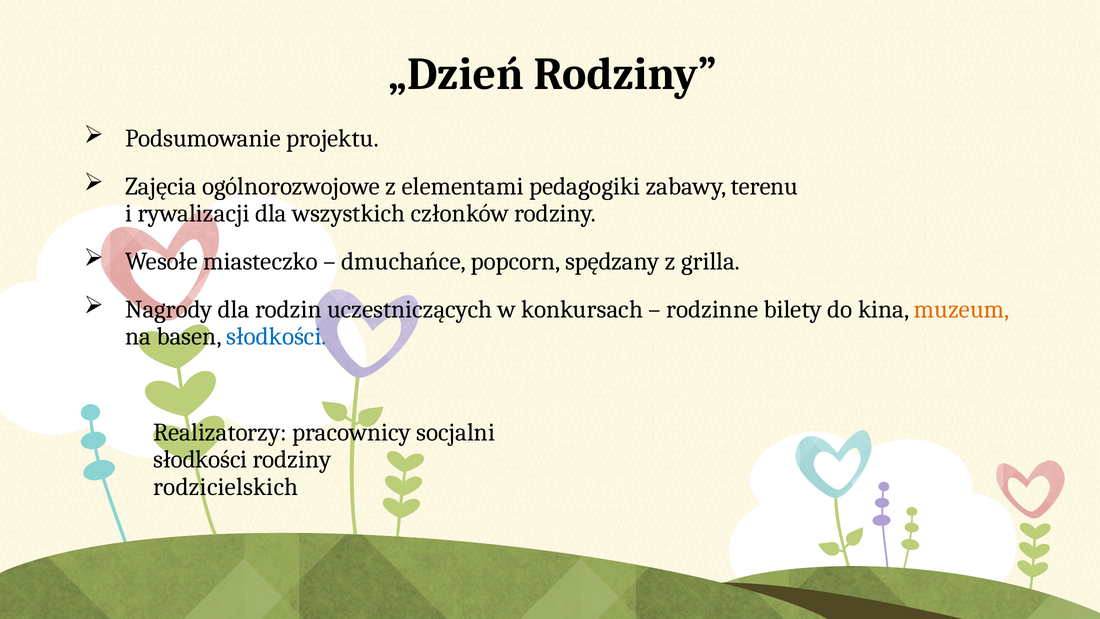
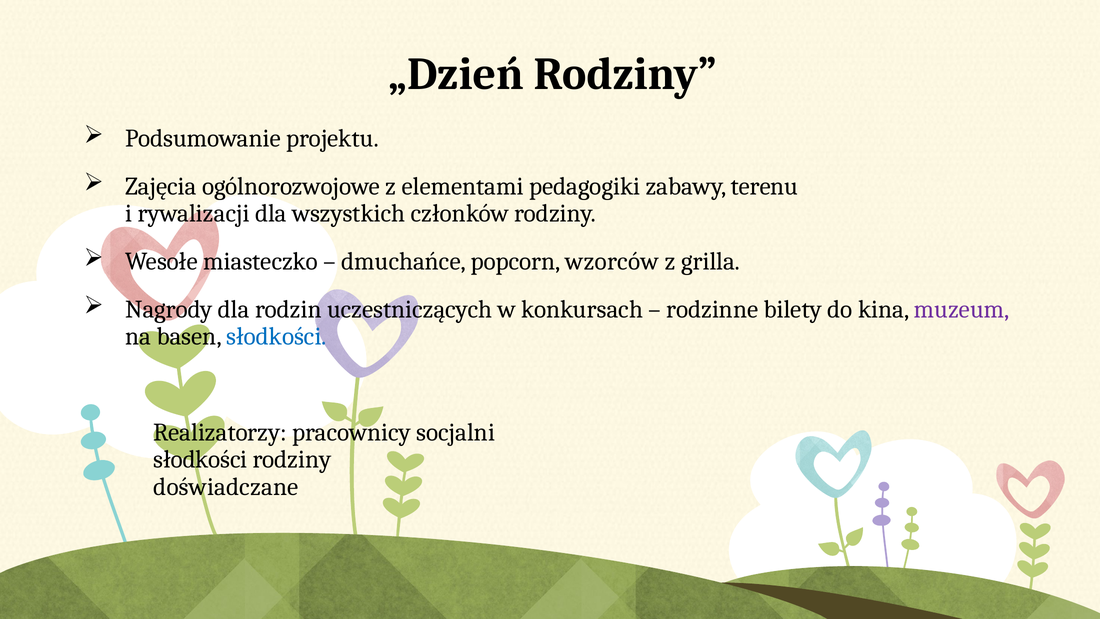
spędzany: spędzany -> wzorców
muzeum colour: orange -> purple
rodzicielskich: rodzicielskich -> doświadczane
